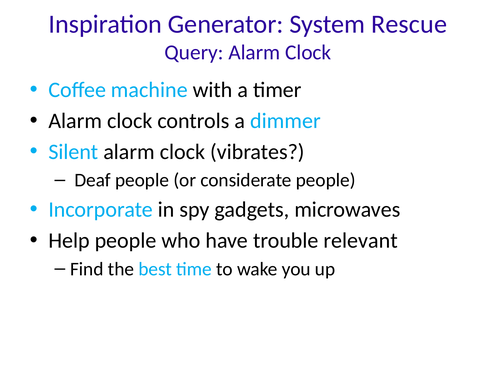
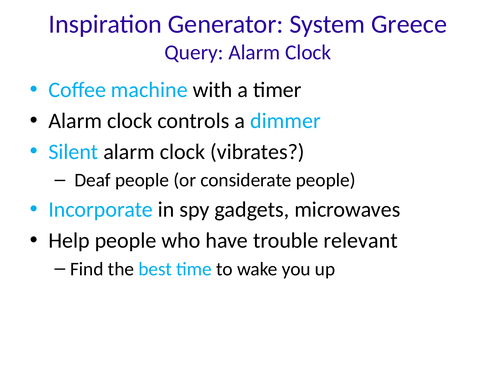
Rescue: Rescue -> Greece
